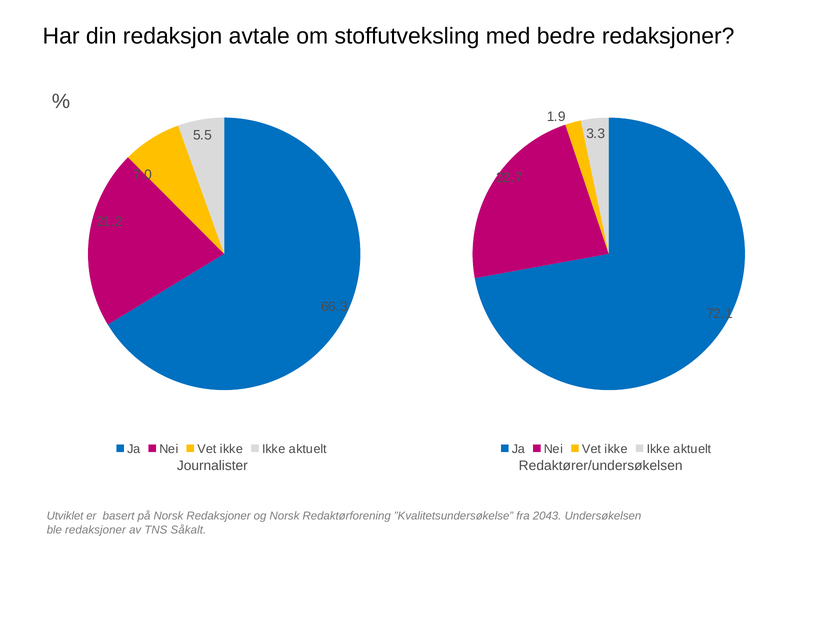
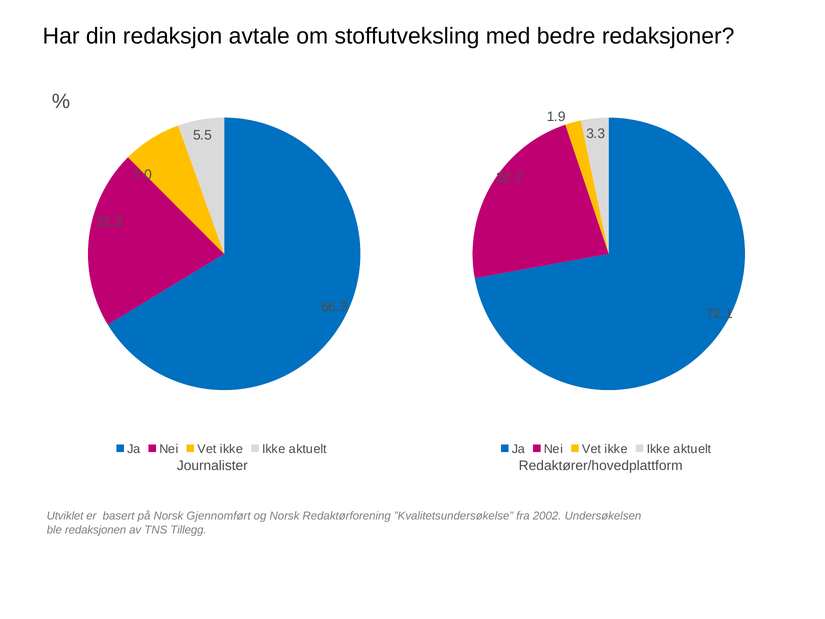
Redaktører/undersøkelsen: Redaktører/undersøkelsen -> Redaktører/hovedplattform
Norsk Redaksjoner: Redaksjoner -> Gjennomført
2043: 2043 -> 2002
ble redaksjoner: redaksjoner -> redaksjonen
Såkalt: Såkalt -> Tillegg
